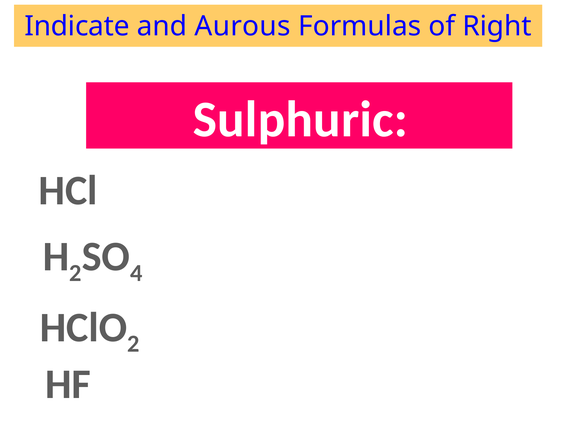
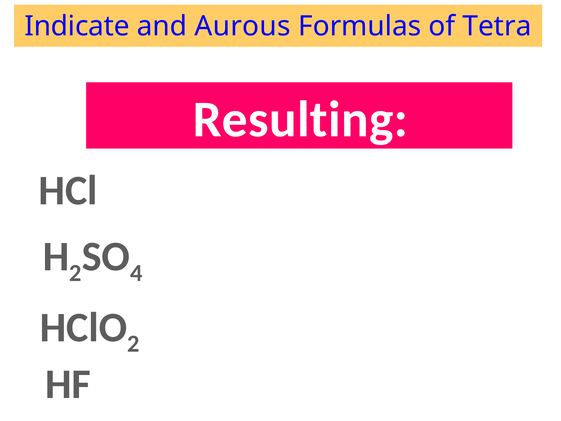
Right: Right -> Tetra
Sulphuric: Sulphuric -> Resulting
